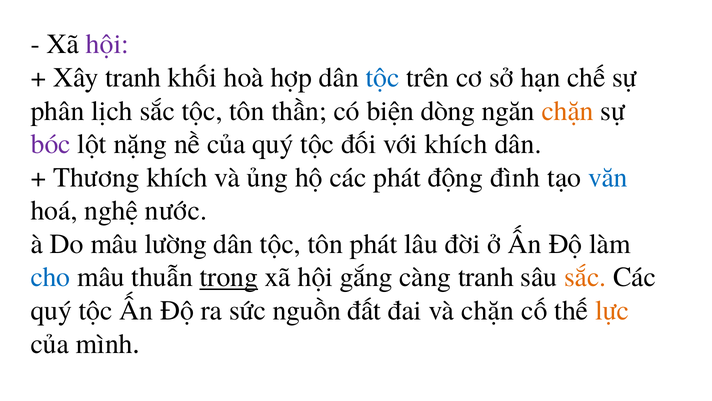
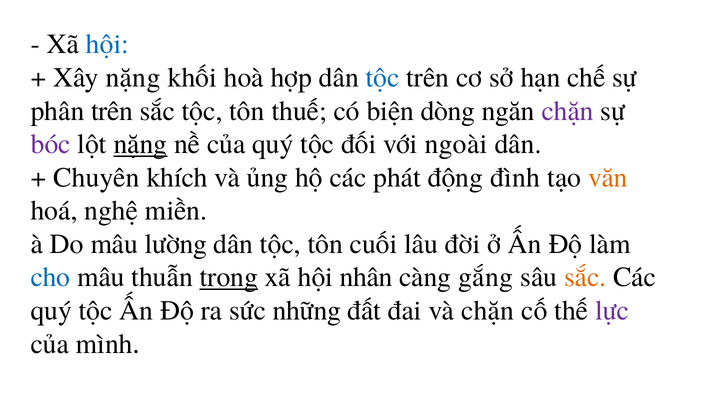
hội at (107, 44) colour: purple -> blue
Xây tranh: tranh -> nặng
phân lịch: lịch -> trên
thần: thần -> thuế
chặn at (568, 111) colour: orange -> purple
nặng at (140, 144) underline: none -> present
với khích: khích -> ngoài
Thương: Thương -> Chuyên
văn colour: blue -> orange
nước: nước -> miền
tôn phát: phát -> cuối
gắng: gắng -> nhân
càng tranh: tranh -> gắng
nguồn: nguồn -> những
lực colour: orange -> purple
